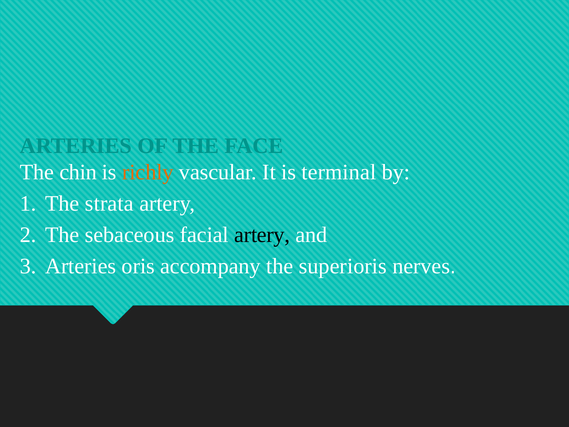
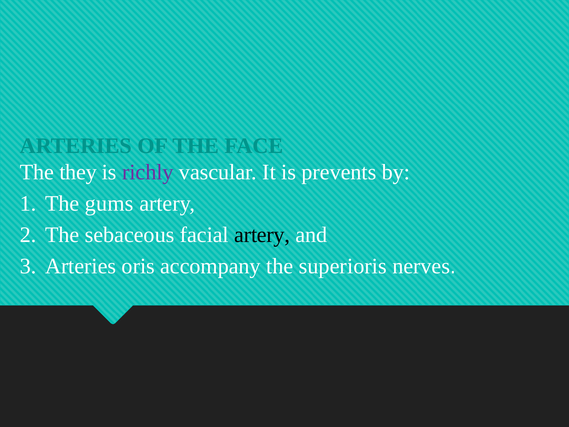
chin: chin -> they
richly colour: orange -> purple
terminal: terminal -> prevents
strata: strata -> gums
